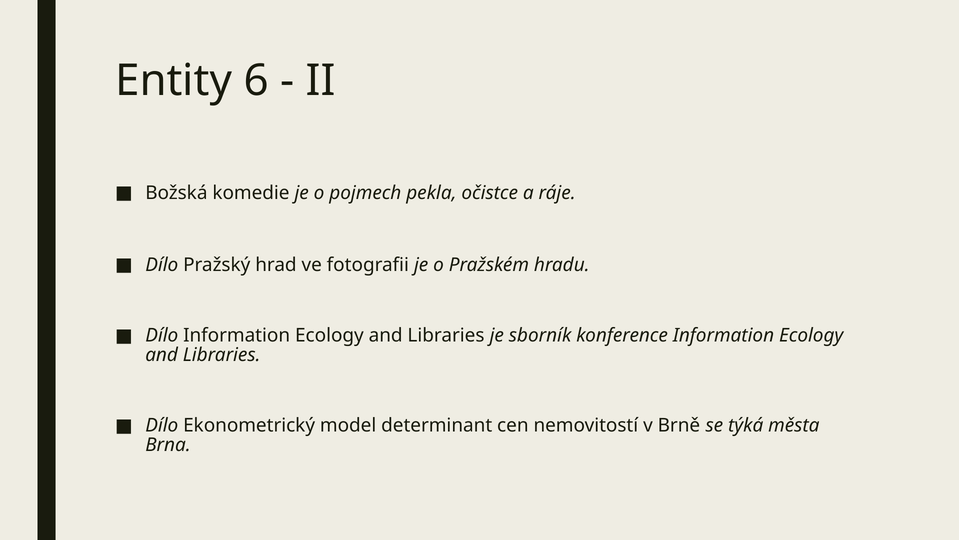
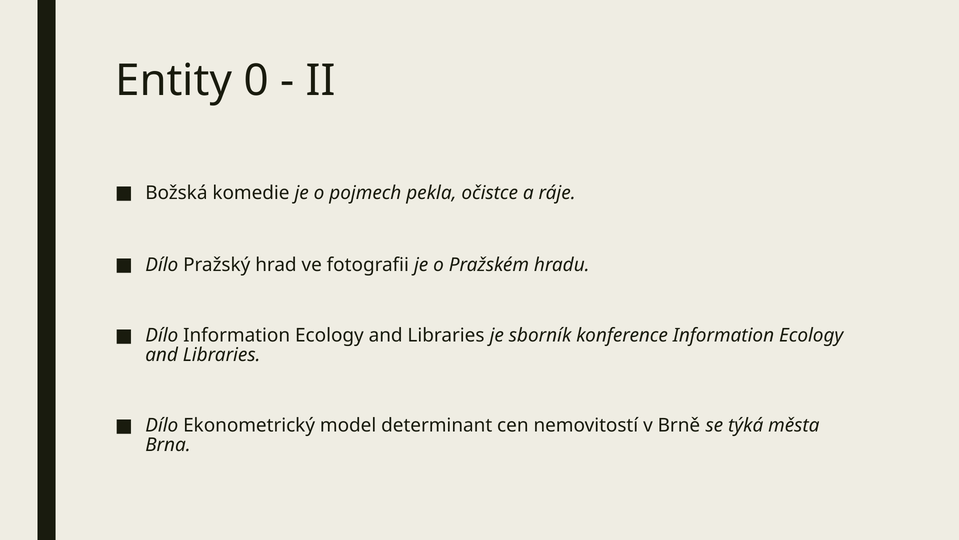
6: 6 -> 0
